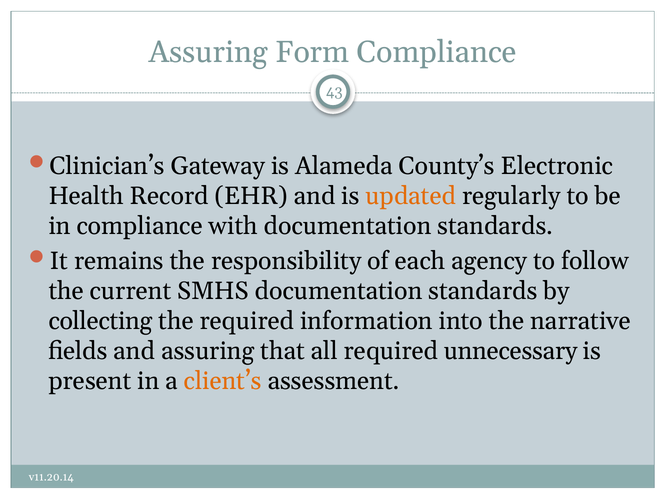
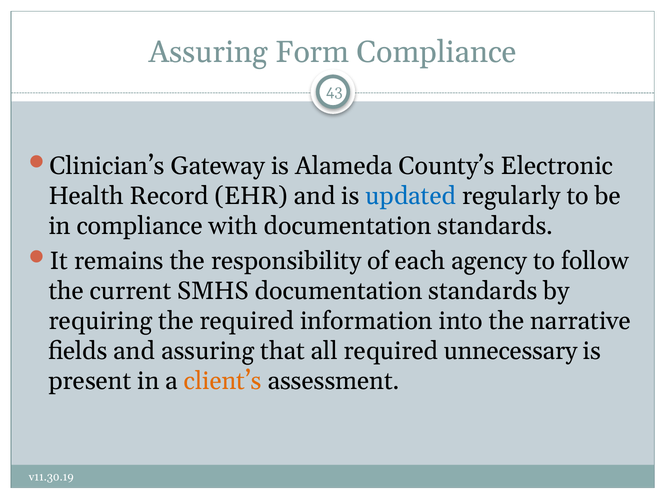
updated colour: orange -> blue
collecting: collecting -> requiring
v11.20.14: v11.20.14 -> v11.30.19
